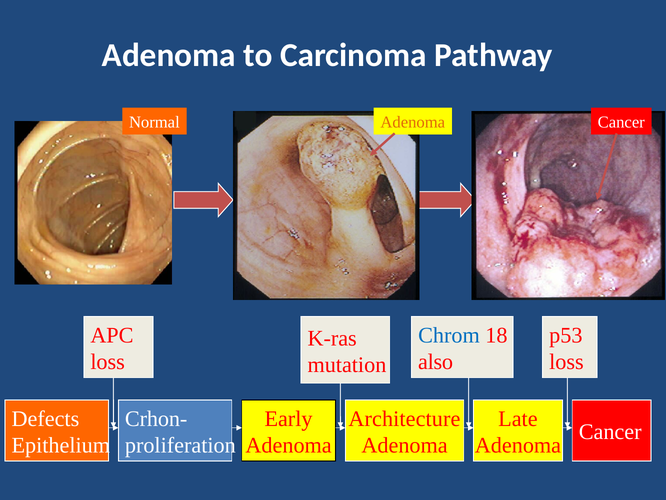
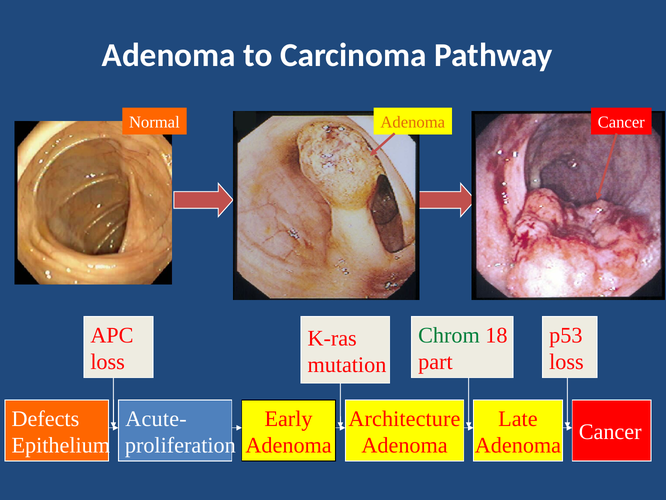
Chrom colour: blue -> green
also: also -> part
Crhon-: Crhon- -> Acute-
